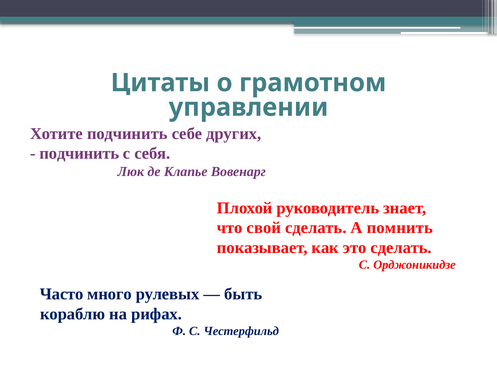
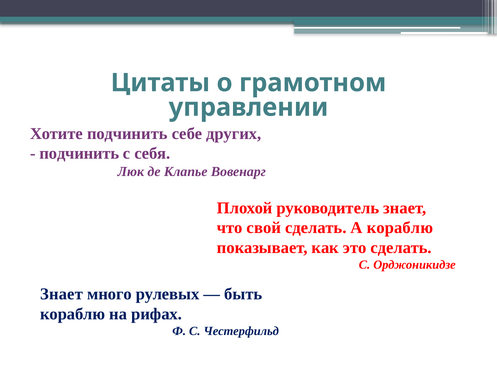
А помнить: помнить -> кораблю
Часто at (62, 294): Часто -> Знает
